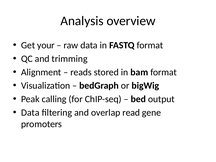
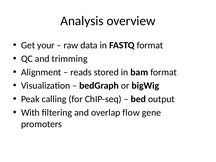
Data at (30, 113): Data -> With
read: read -> flow
